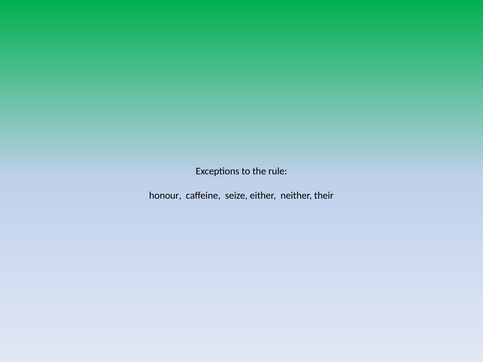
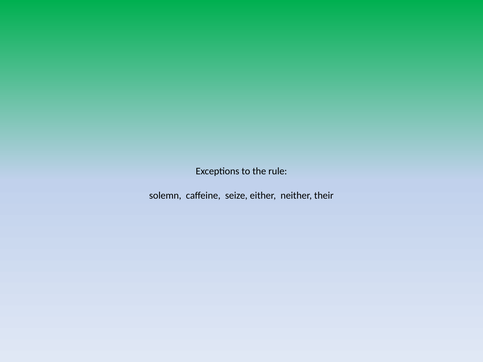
honour: honour -> solemn
